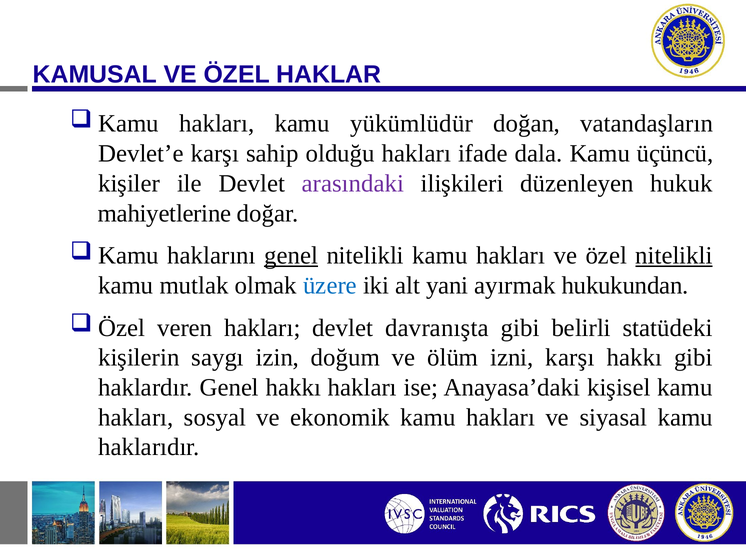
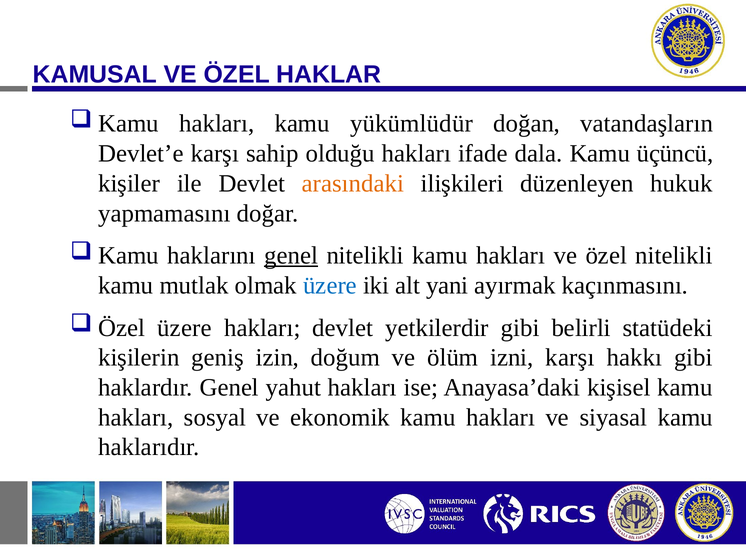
arasındaki colour: purple -> orange
mahiyetlerine: mahiyetlerine -> yapmamasını
nitelikli at (674, 255) underline: present -> none
hukukundan: hukukundan -> kaçınmasını
veren at (185, 328): veren -> üzere
davranışta: davranışta -> yetkilerdir
saygı: saygı -> geniş
Genel hakkı: hakkı -> yahut
